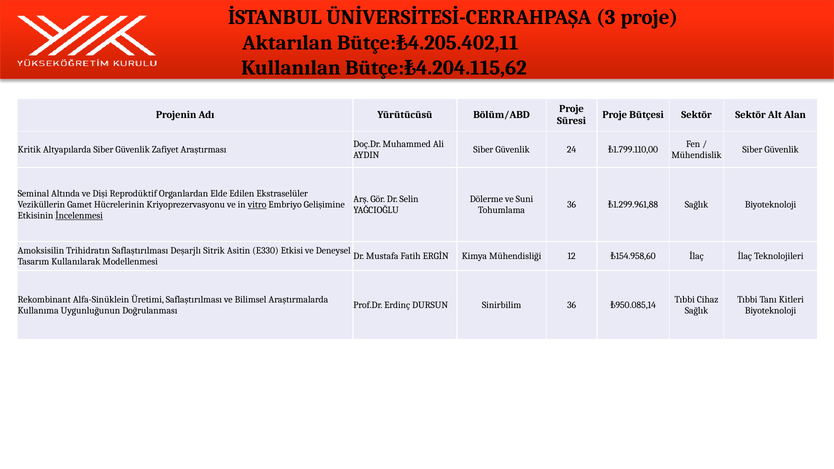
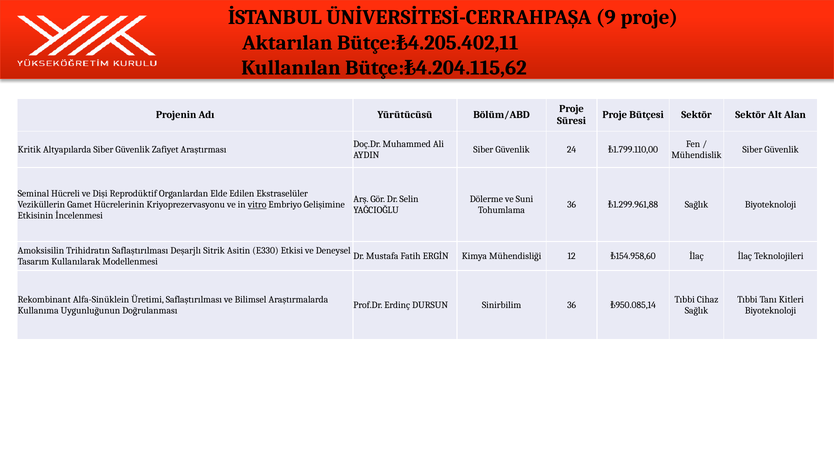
3: 3 -> 9
Altında: Altında -> Hücreli
İncelenmesi underline: present -> none
